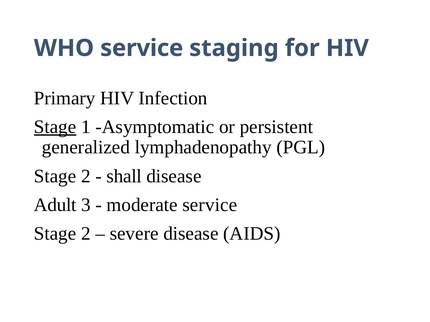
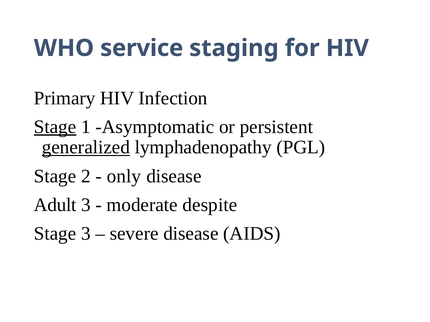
generalized underline: none -> present
shall: shall -> only
moderate service: service -> despite
2 at (86, 234): 2 -> 3
